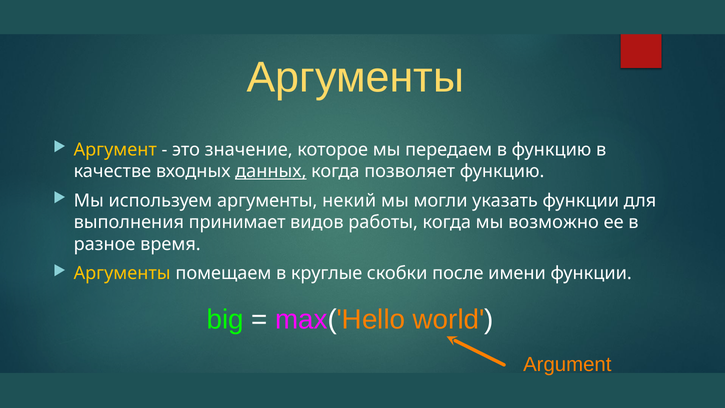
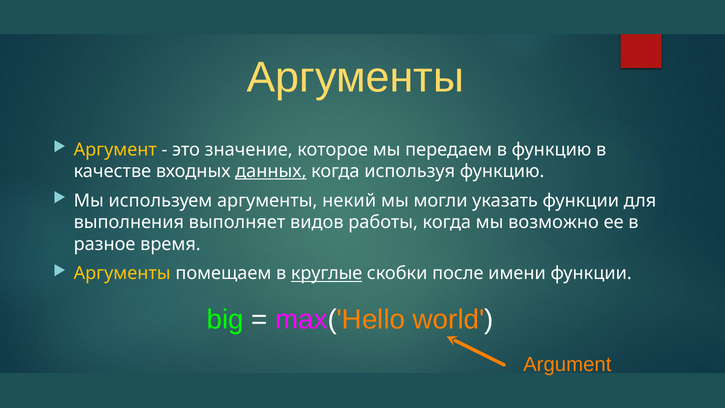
позволяет: позволяет -> используя
принимает: принимает -> выполняет
круглые underline: none -> present
